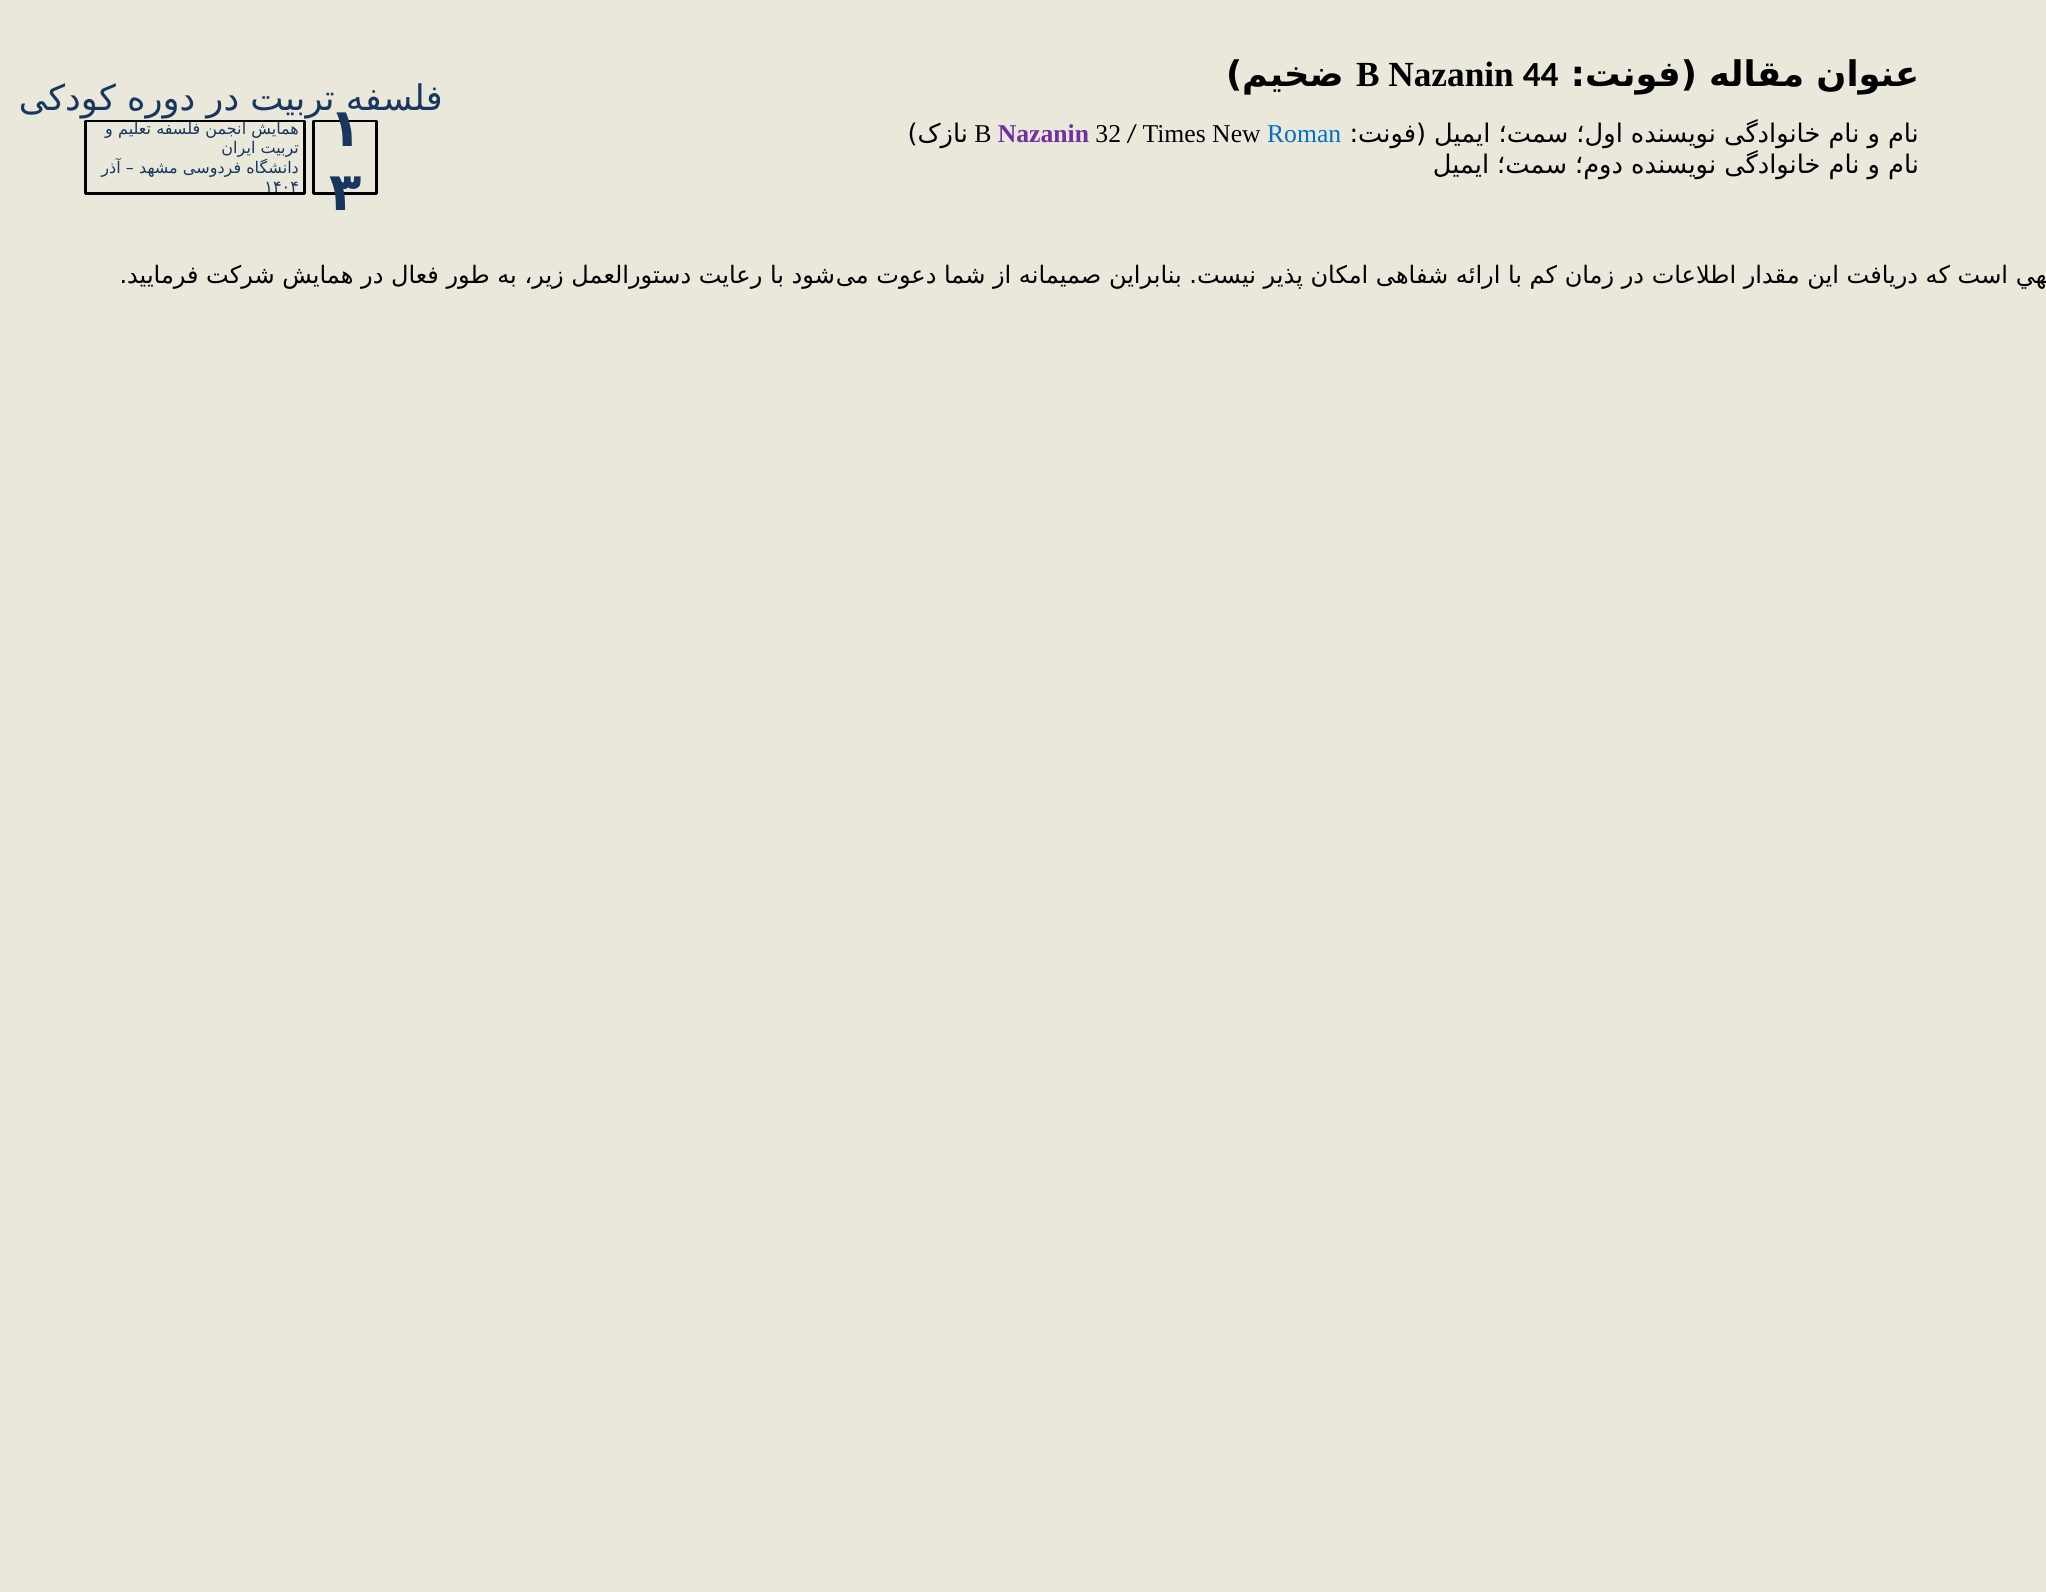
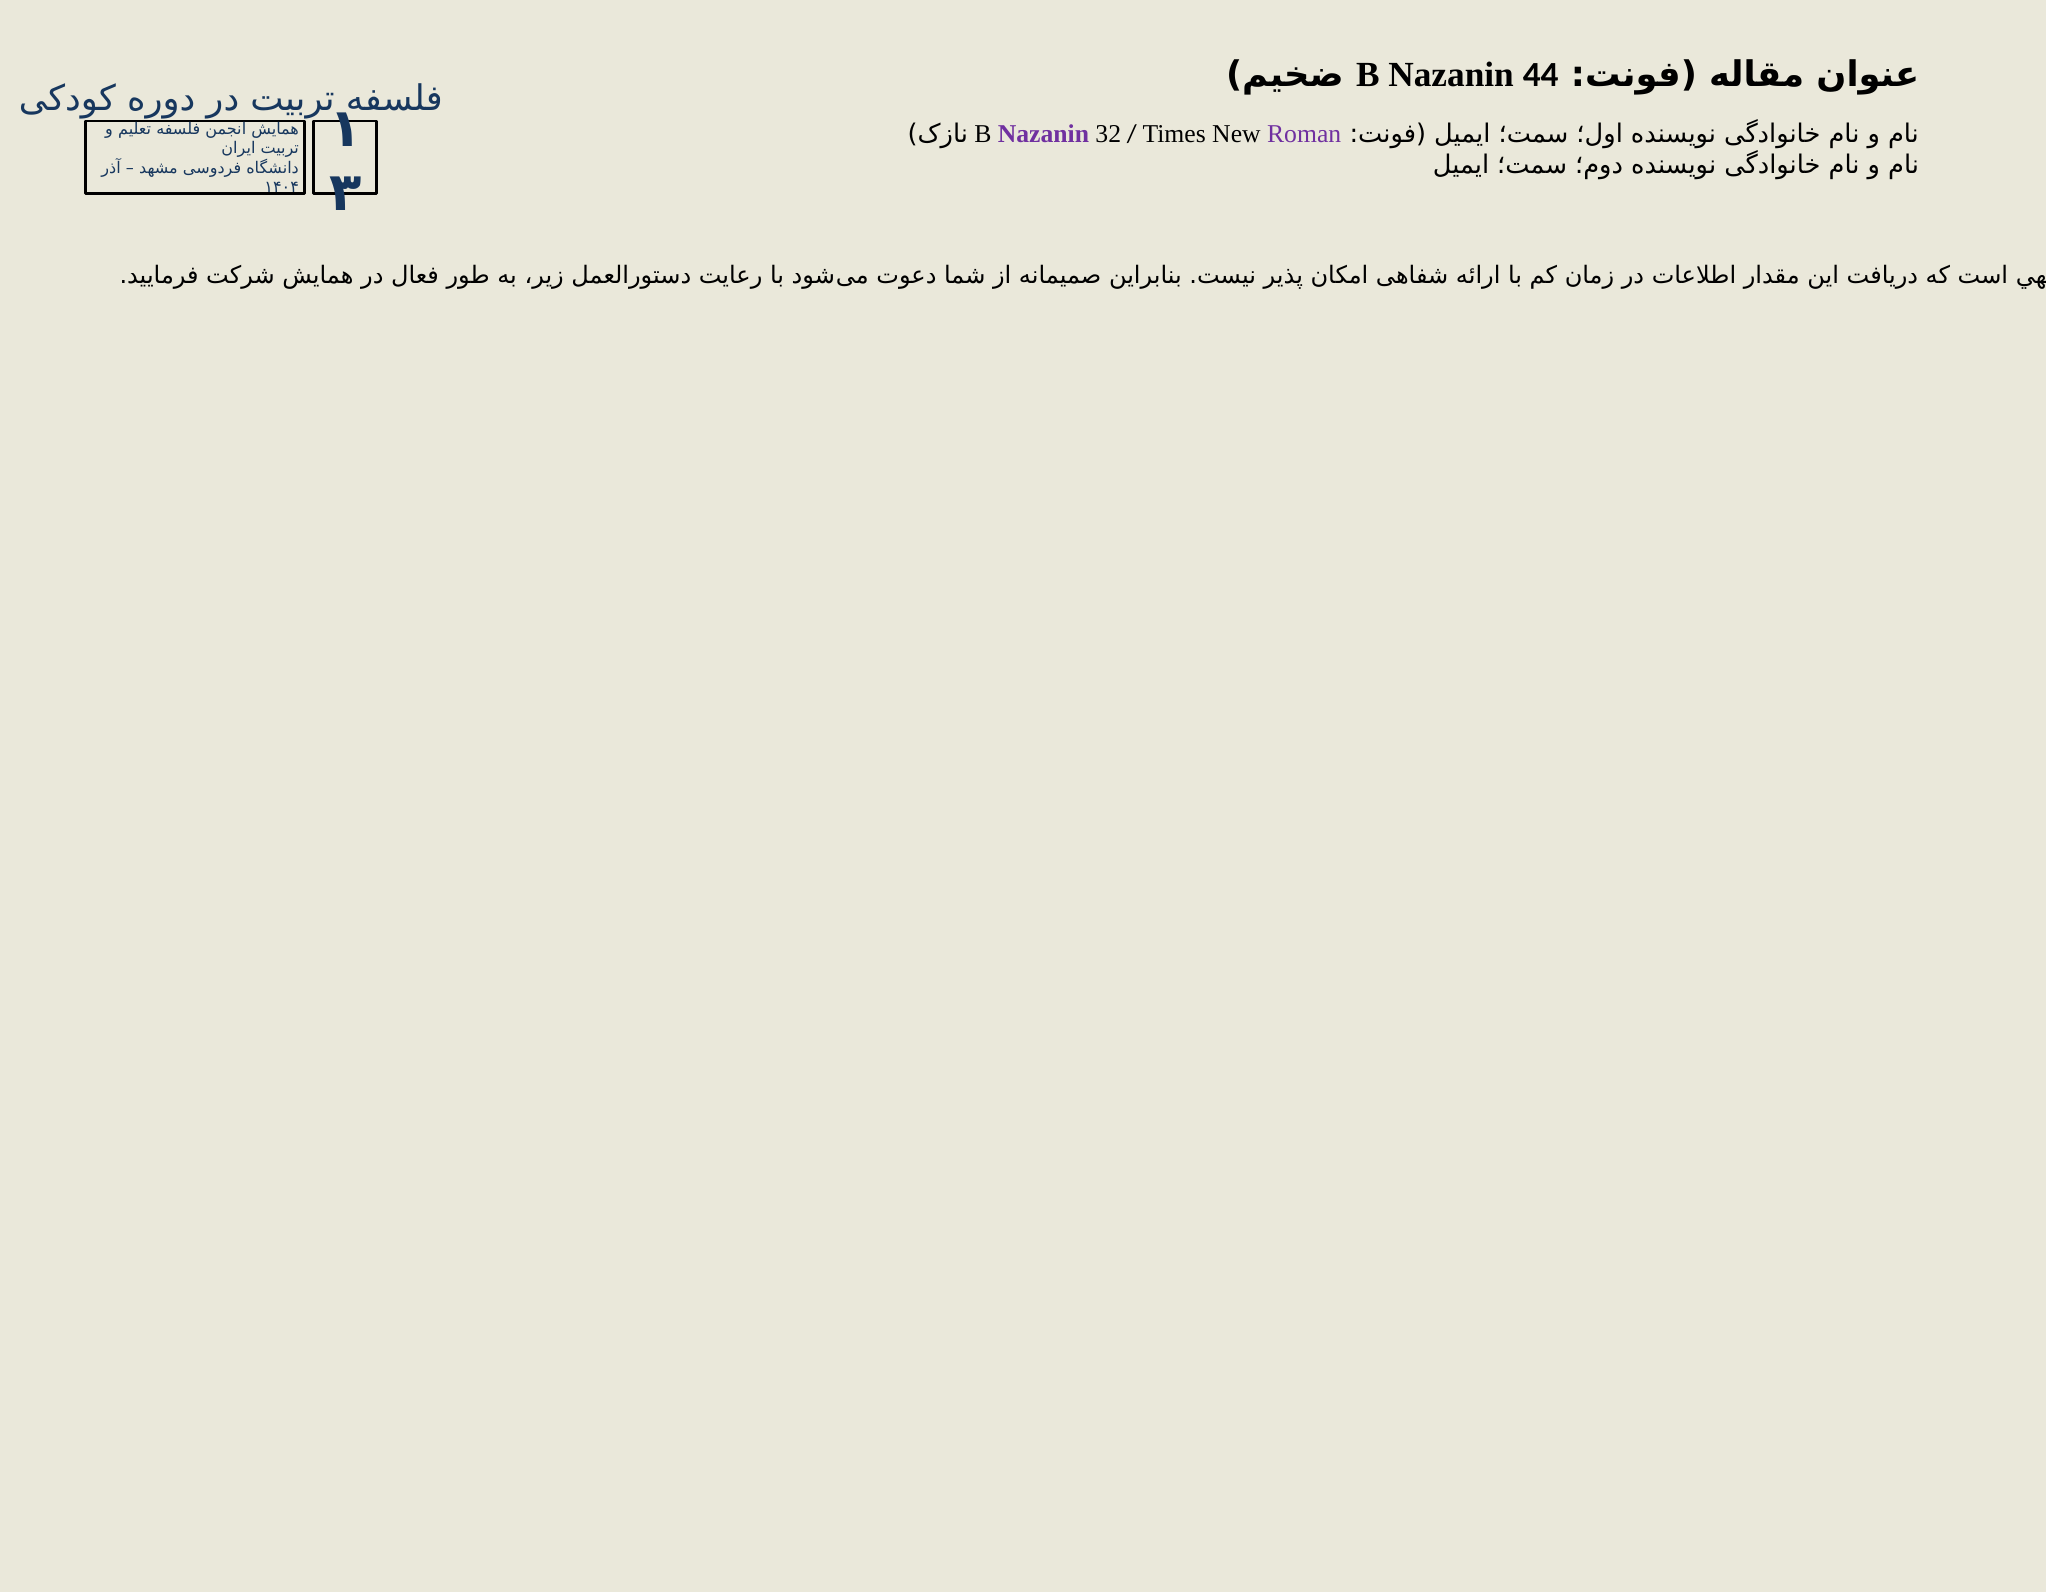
Roman at (1304, 134) colour: blue -> purple
